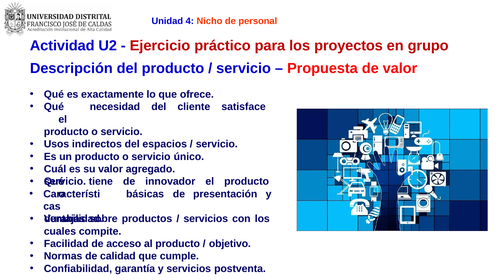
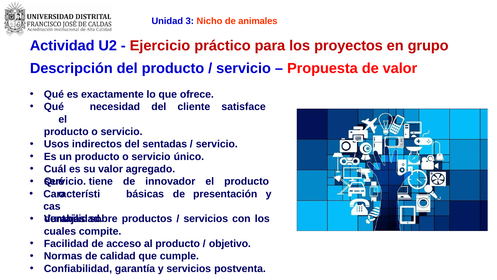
4: 4 -> 3
personal: personal -> animales
espacios: espacios -> sentadas
